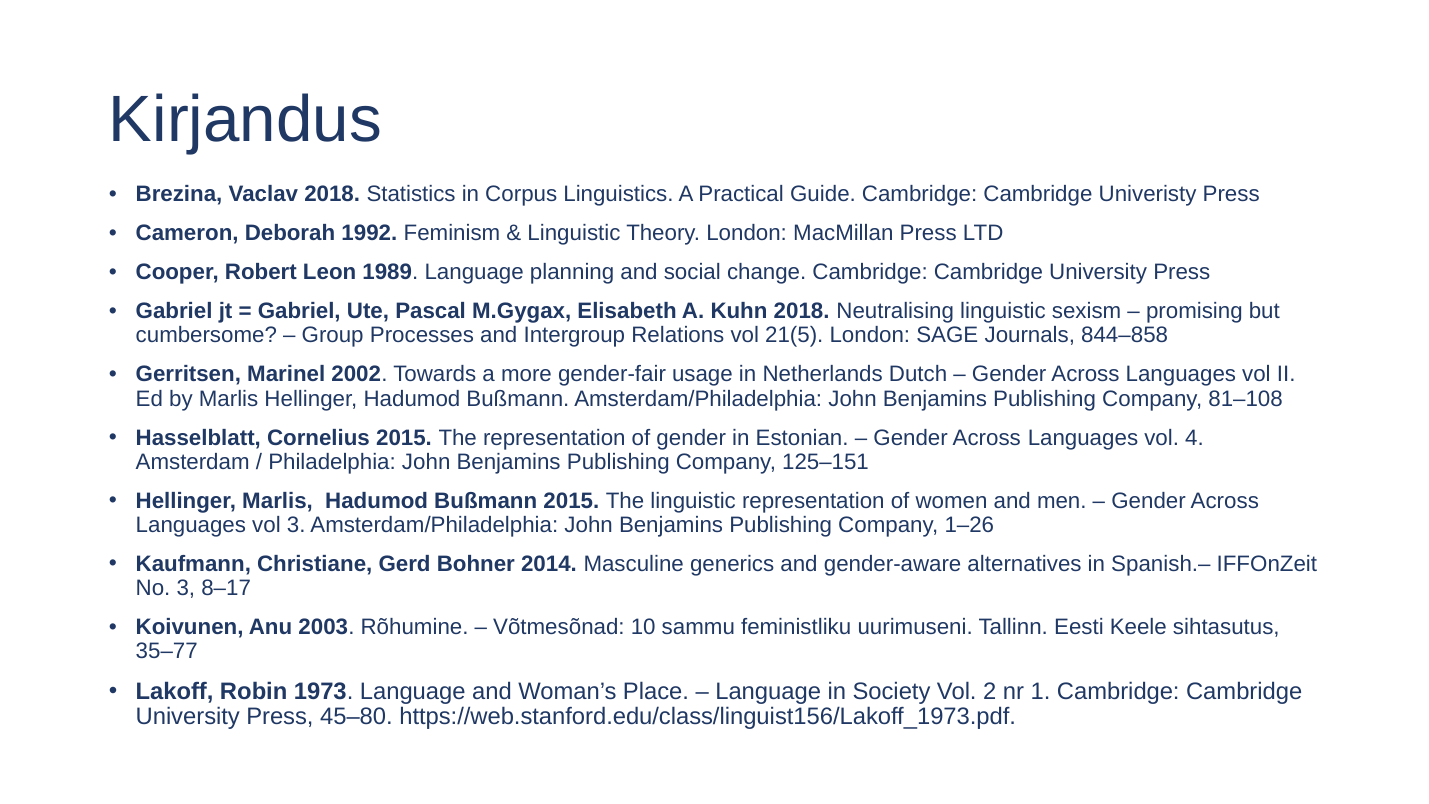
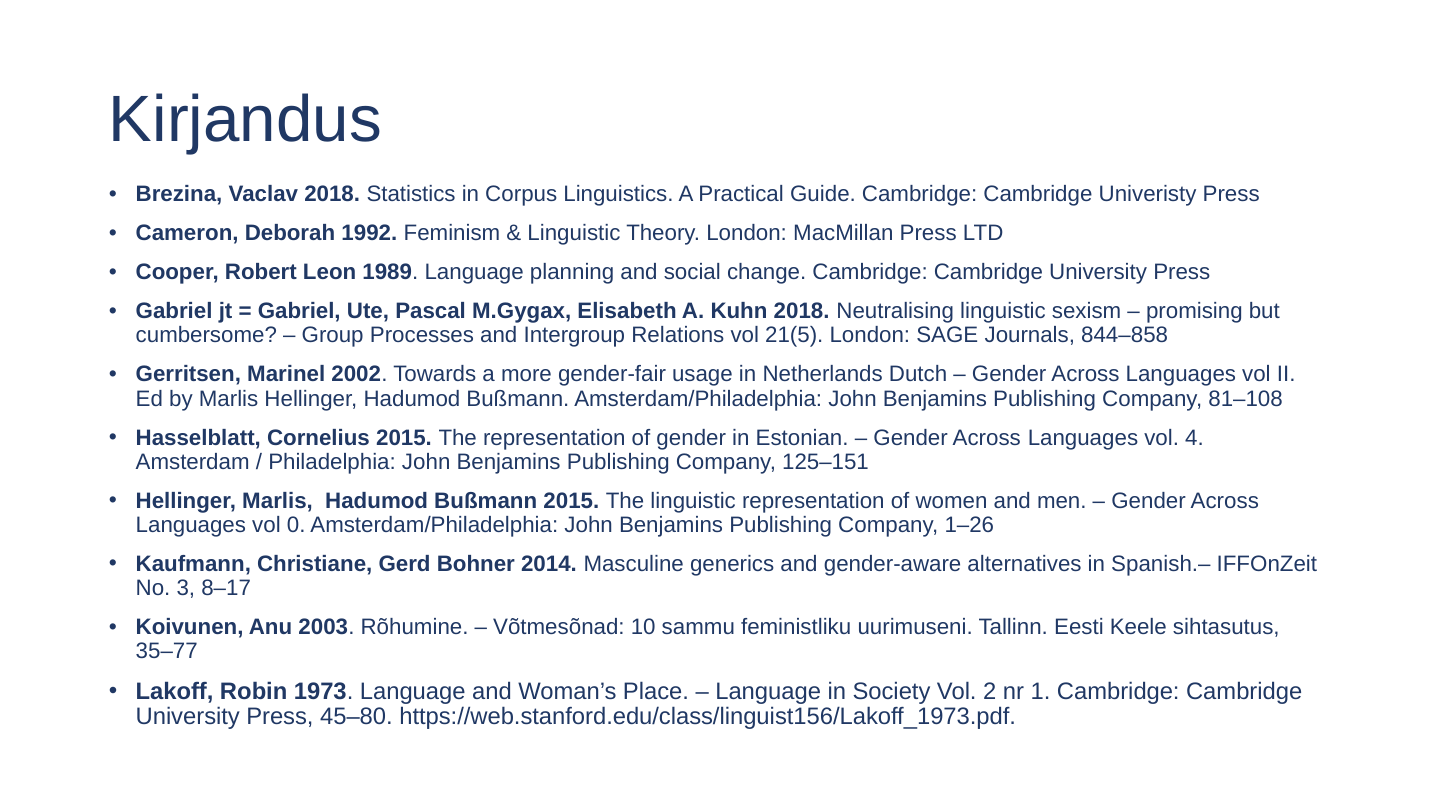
vol 3: 3 -> 0
